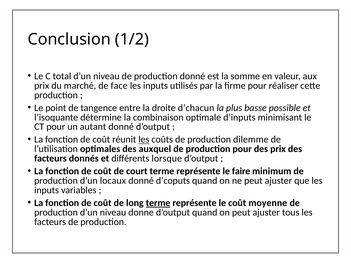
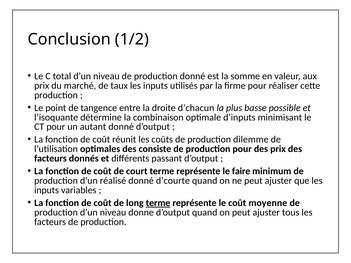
face: face -> taux
les at (144, 140) underline: present -> none
auxquel: auxquel -> consiste
lorsque: lorsque -> passant
locaux: locaux -> réalisé
d’coputs: d’coputs -> d’courte
